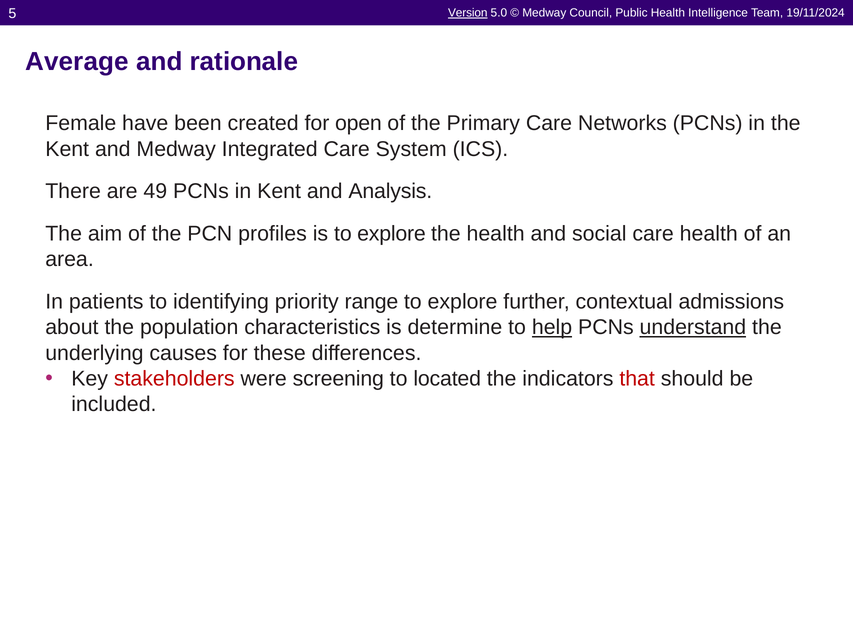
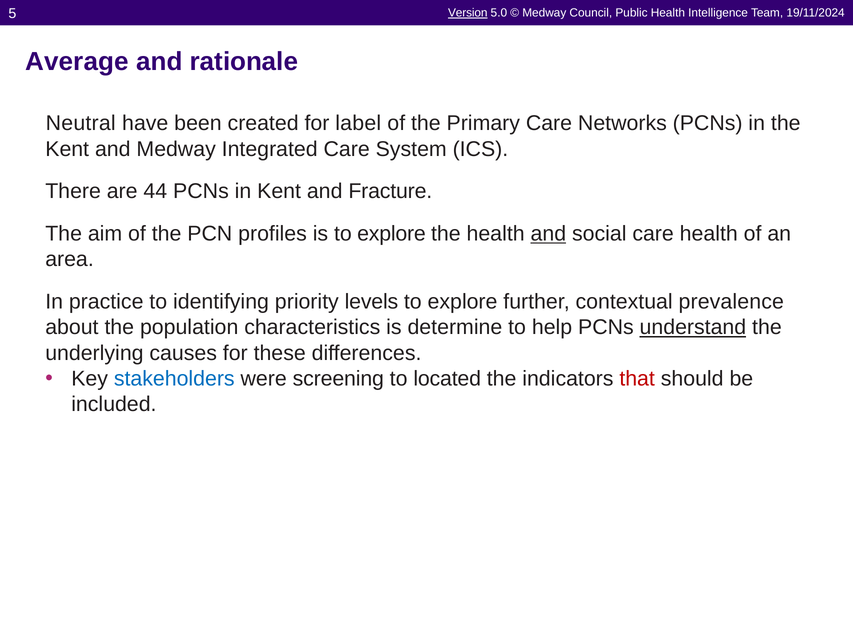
Female: Female -> Neutral
open: open -> label
49: 49 -> 44
Analysis: Analysis -> Fracture
and at (548, 234) underline: none -> present
patients: patients -> practice
range: range -> levels
admissions: admissions -> prevalence
help underline: present -> none
stakeholders colour: red -> blue
